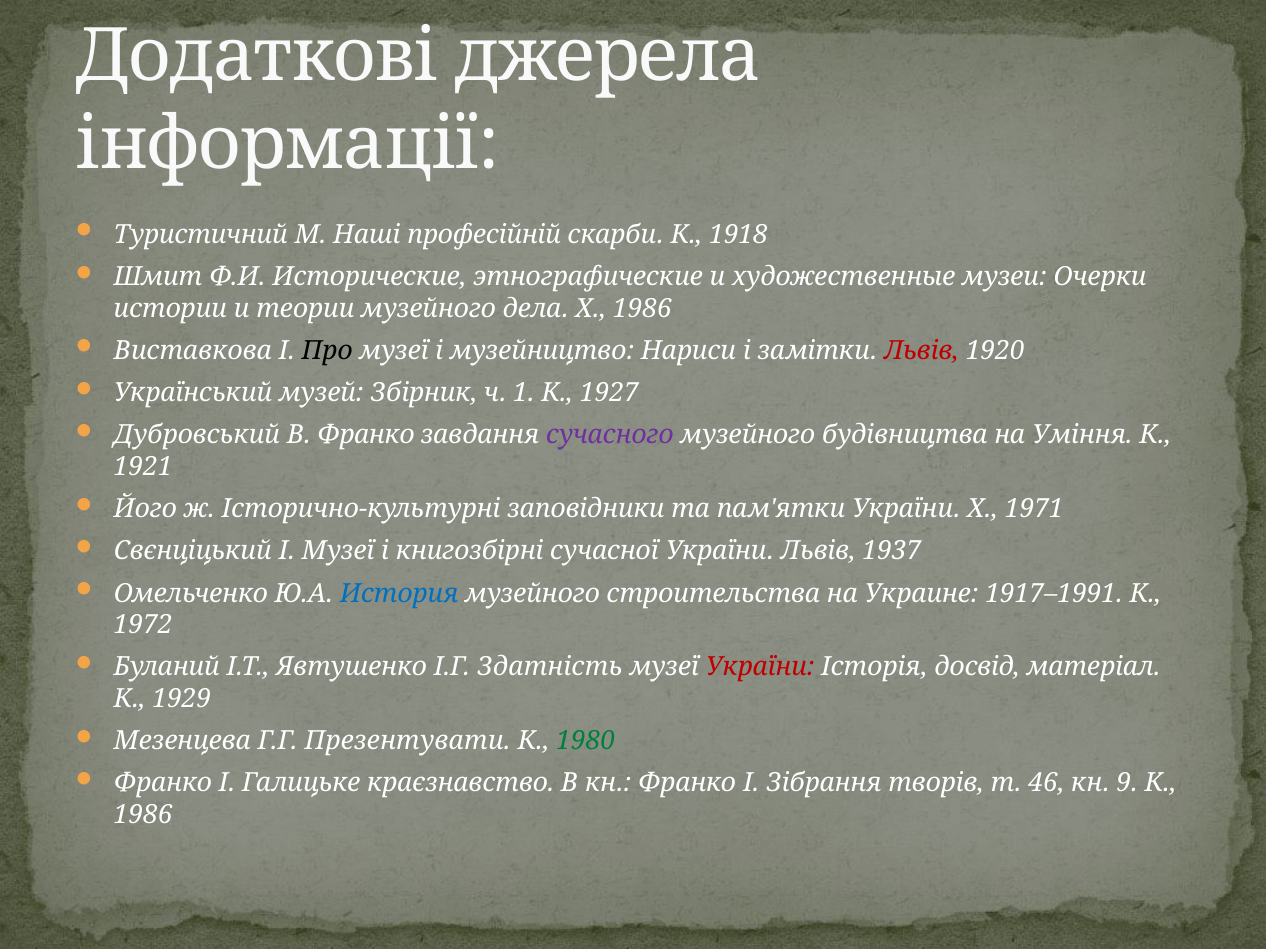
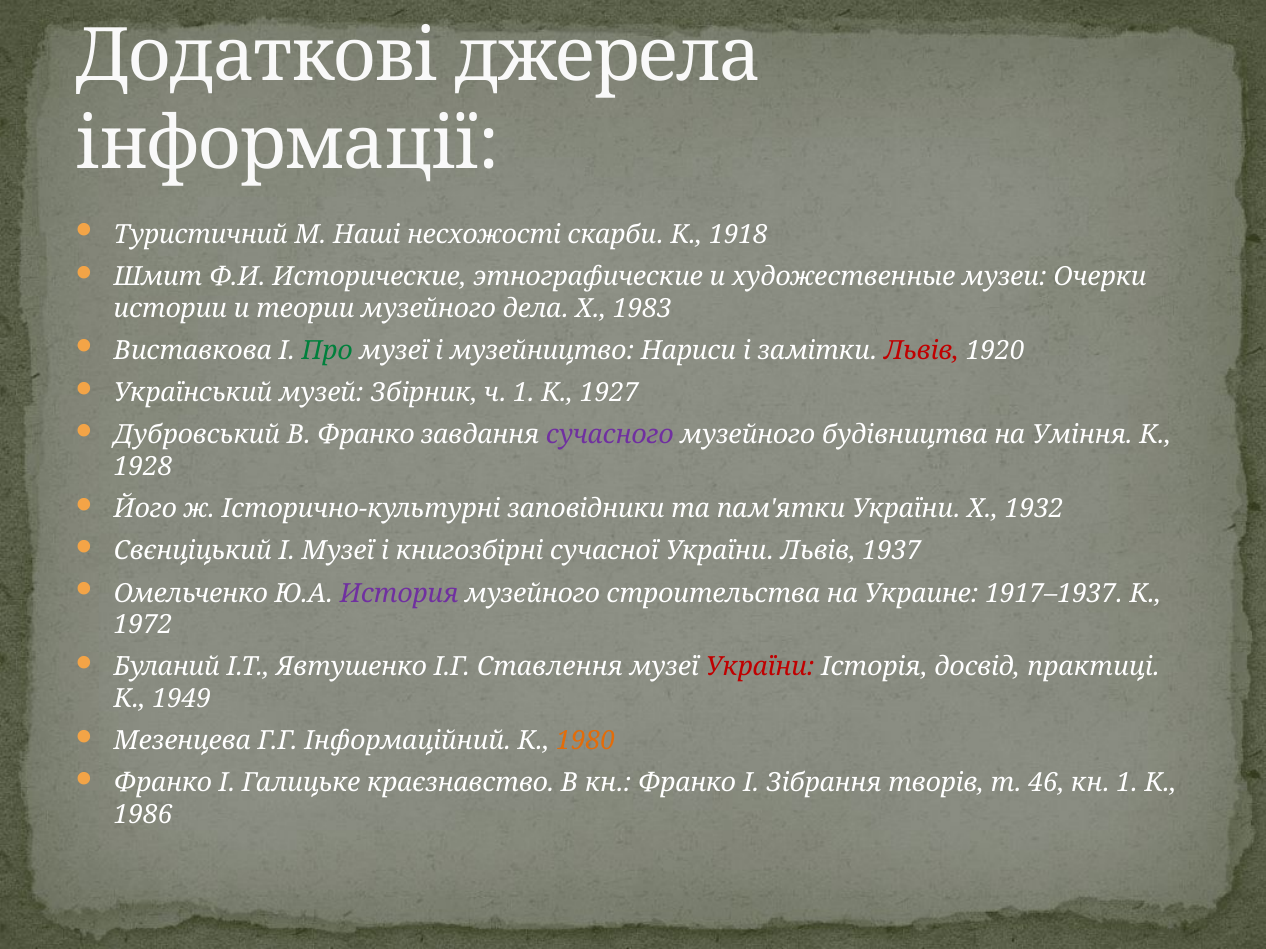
професійній: професійній -> несхожості
Х 1986: 1986 -> 1983
Про colour: black -> green
1921: 1921 -> 1928
1971: 1971 -> 1932
История colour: blue -> purple
1917–1991: 1917–1991 -> 1917–1937
Здатність: Здатність -> Ставлення
матеріал: матеріал -> практиці
1929: 1929 -> 1949
Презентувати: Презентувати -> Інформаційний
1980 colour: green -> orange
кн 9: 9 -> 1
